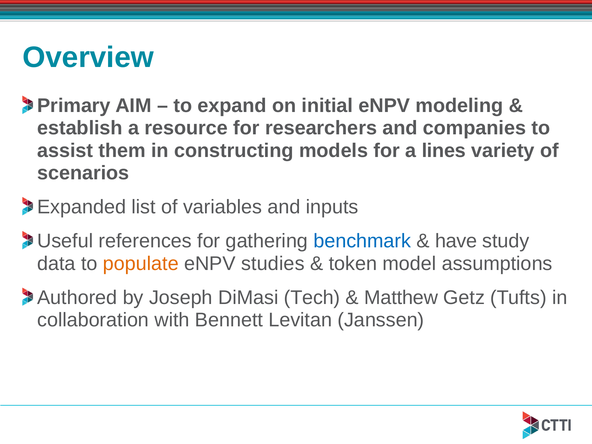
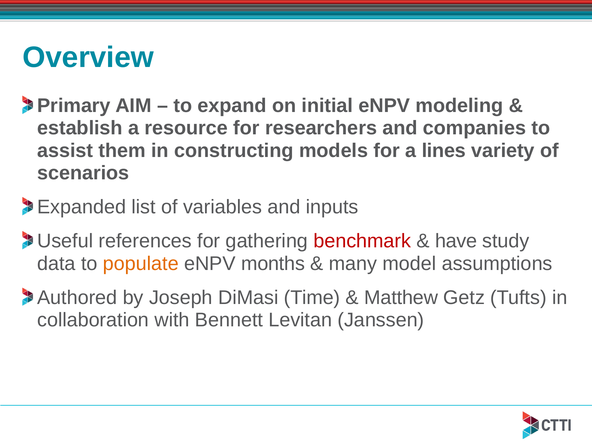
benchmark colour: blue -> red
studies: studies -> months
token: token -> many
Tech: Tech -> Time
